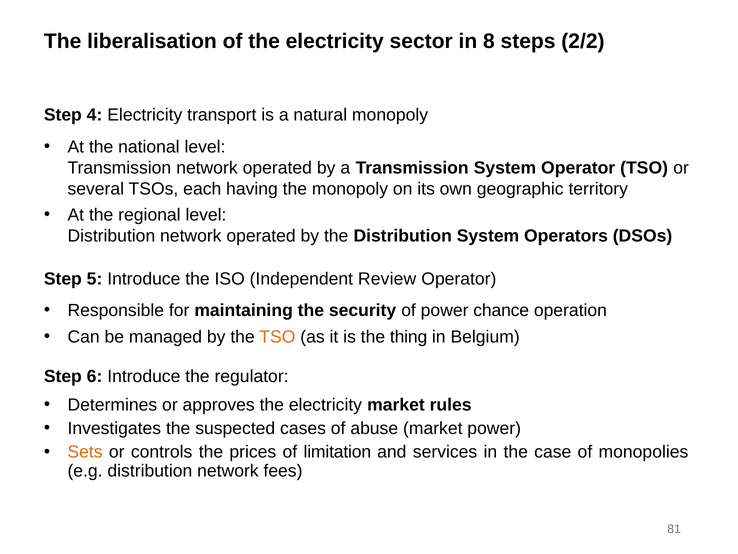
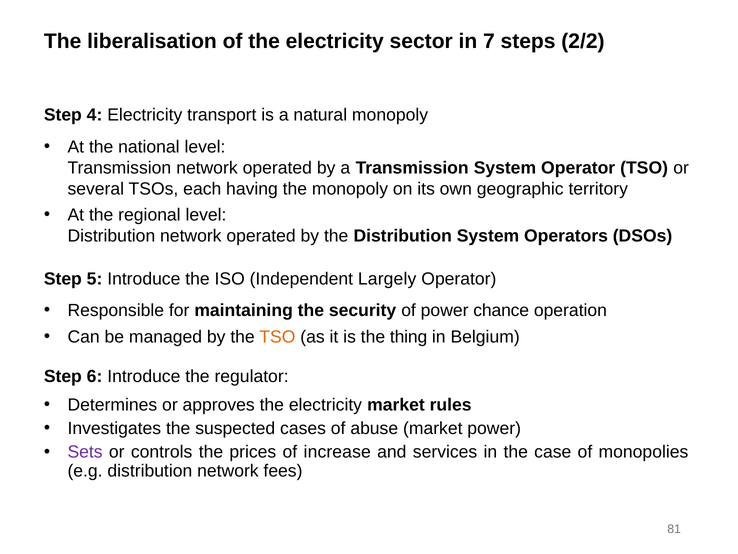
8: 8 -> 7
Review: Review -> Largely
Sets colour: orange -> purple
limitation: limitation -> increase
